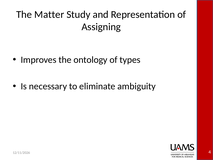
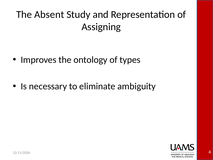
Matter: Matter -> Absent
